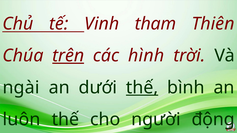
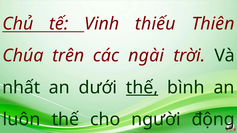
tham: tham -> thiếu
trên underline: present -> none
hình: hình -> ngài
ngài: ngài -> nhất
